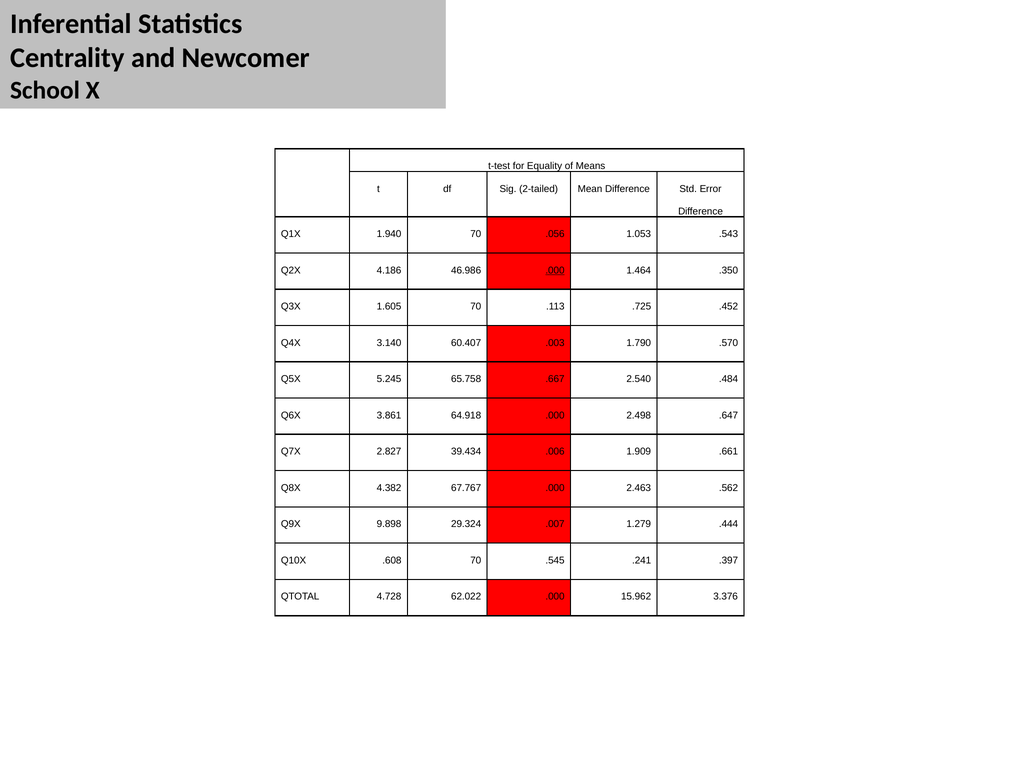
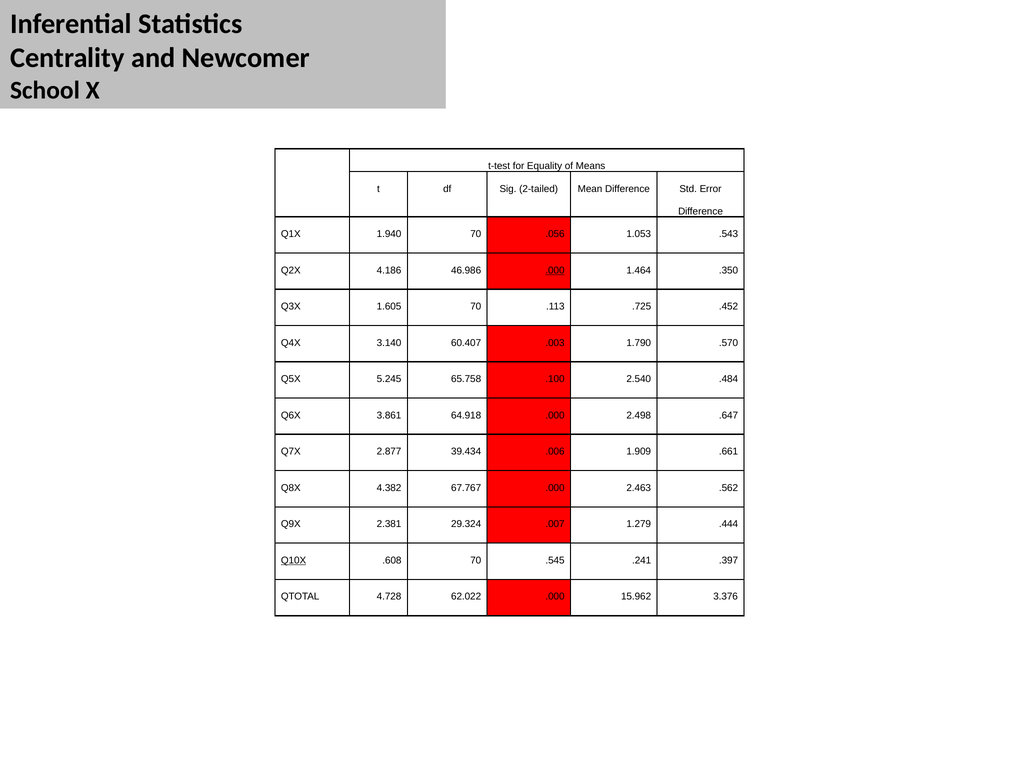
.667: .667 -> .100
2.827: 2.827 -> 2.877
9.898: 9.898 -> 2.381
Q10X underline: none -> present
